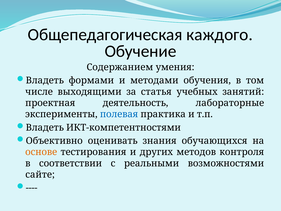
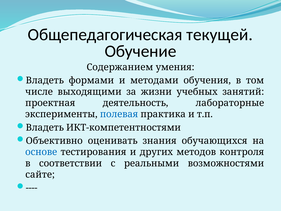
каждого: каждого -> текущей
статья: статья -> жизни
основе colour: orange -> blue
